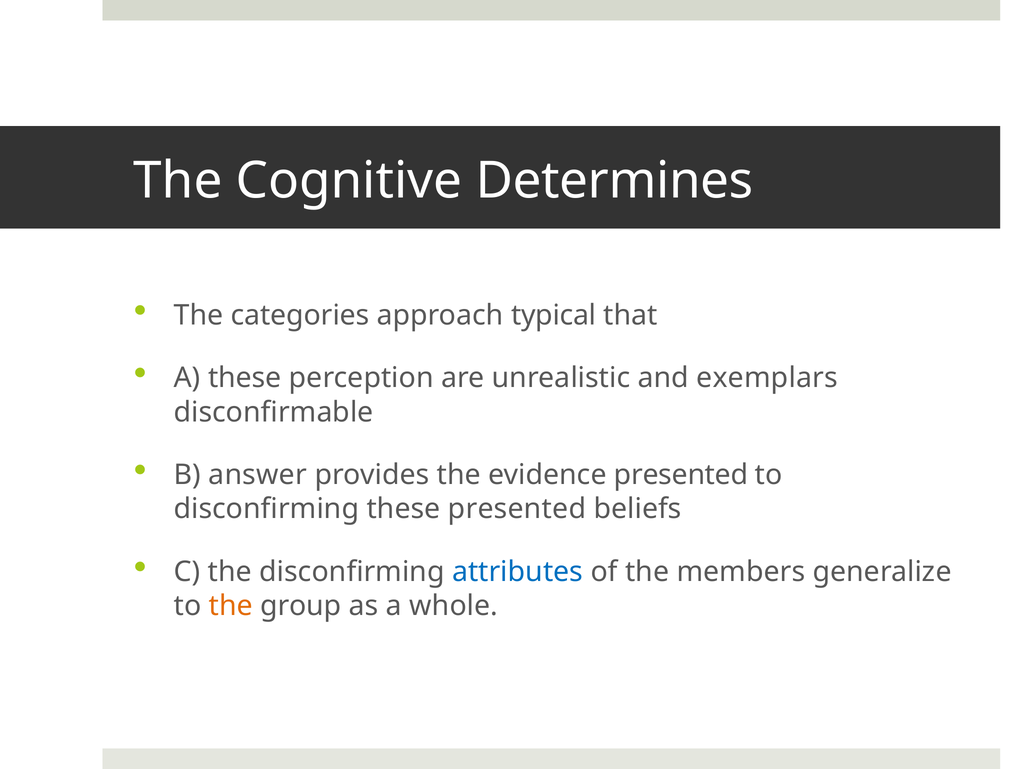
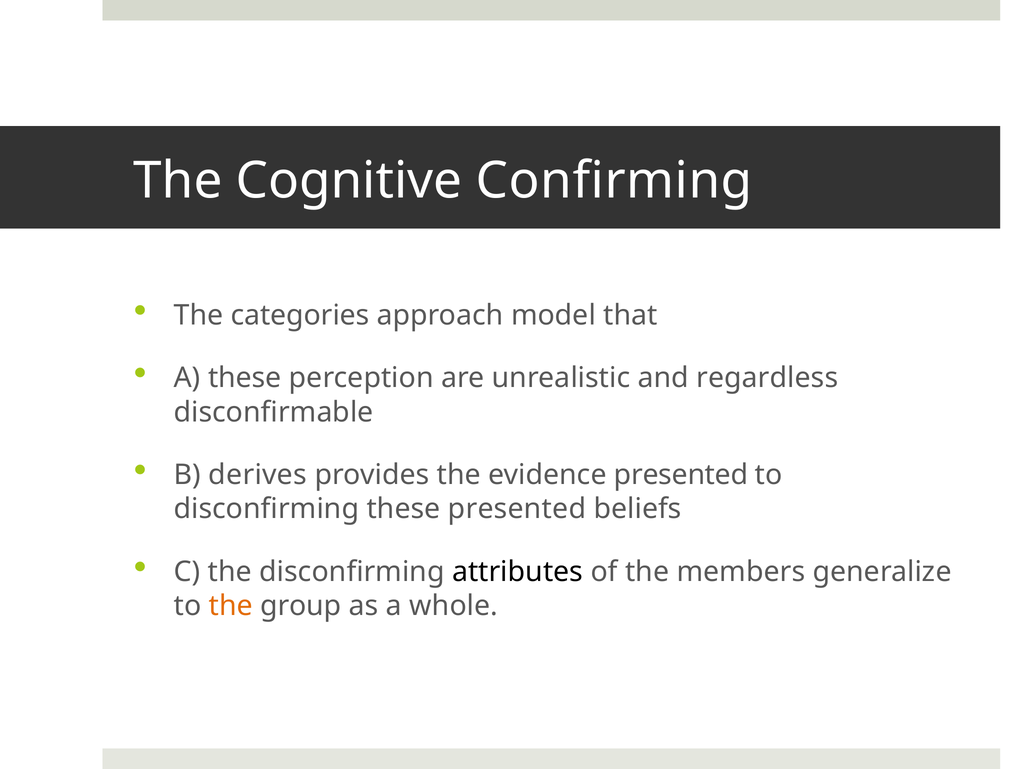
Determines: Determines -> Confirming
typical: typical -> model
exemplars: exemplars -> regardless
answer: answer -> derives
attributes colour: blue -> black
